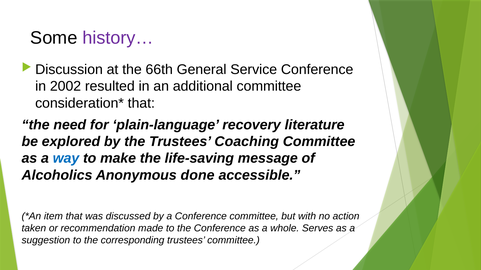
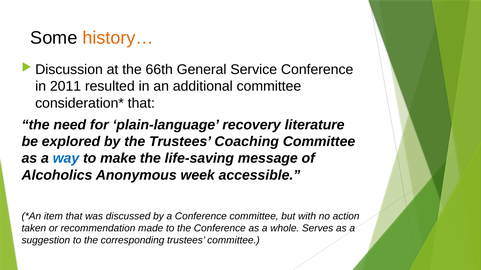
history… colour: purple -> orange
2002: 2002 -> 2011
done: done -> week
